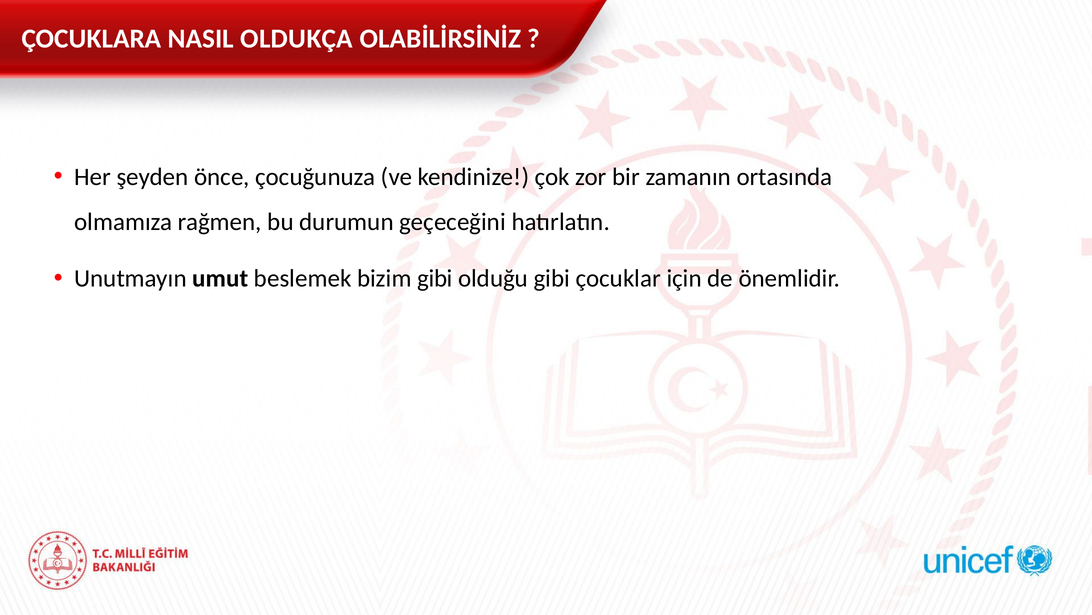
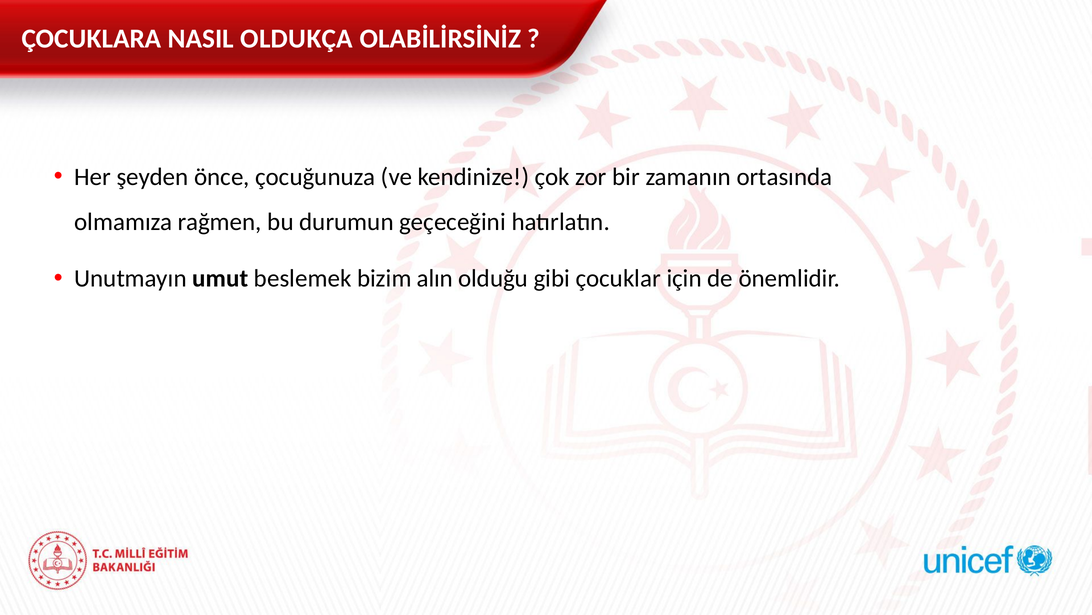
bizim gibi: gibi -> alın
